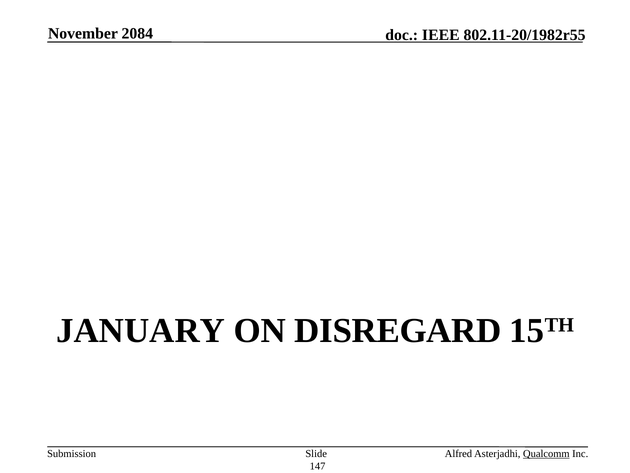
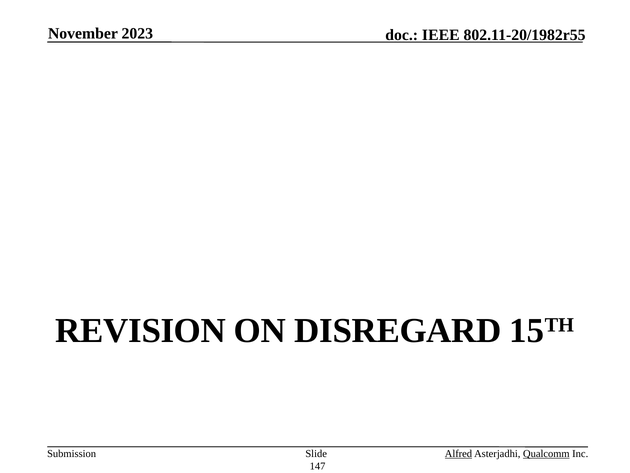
2084: 2084 -> 2023
JANUARY: JANUARY -> REVISION
Alfred underline: none -> present
